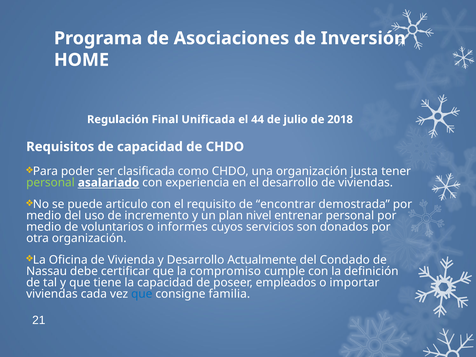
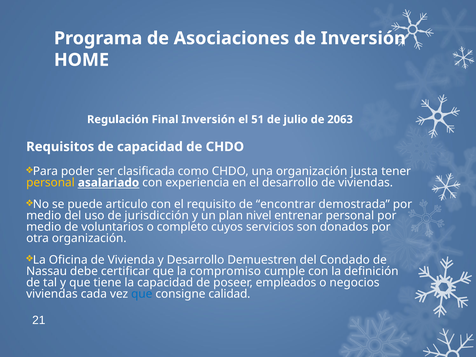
Final Unificada: Unificada -> Inversión
44: 44 -> 51
2018: 2018 -> 2063
personal at (50, 183) colour: light green -> yellow
incremento: incremento -> jurisdicción
informes: informes -> completo
Actualmente: Actualmente -> Demuestren
importar: importar -> negocios
familia: familia -> calidad
